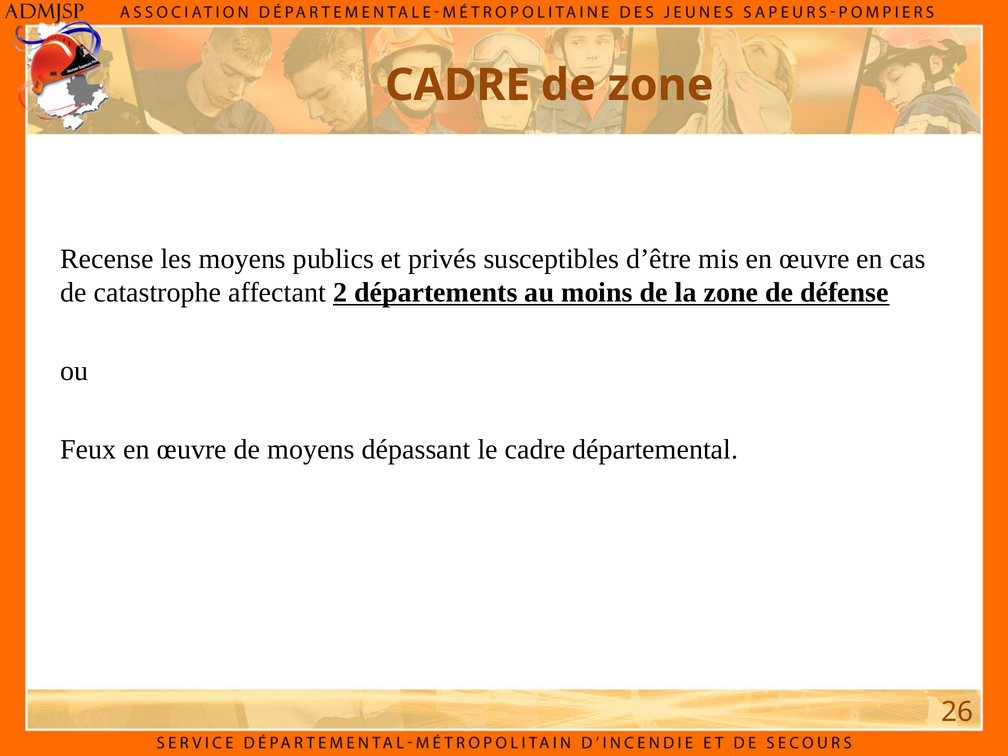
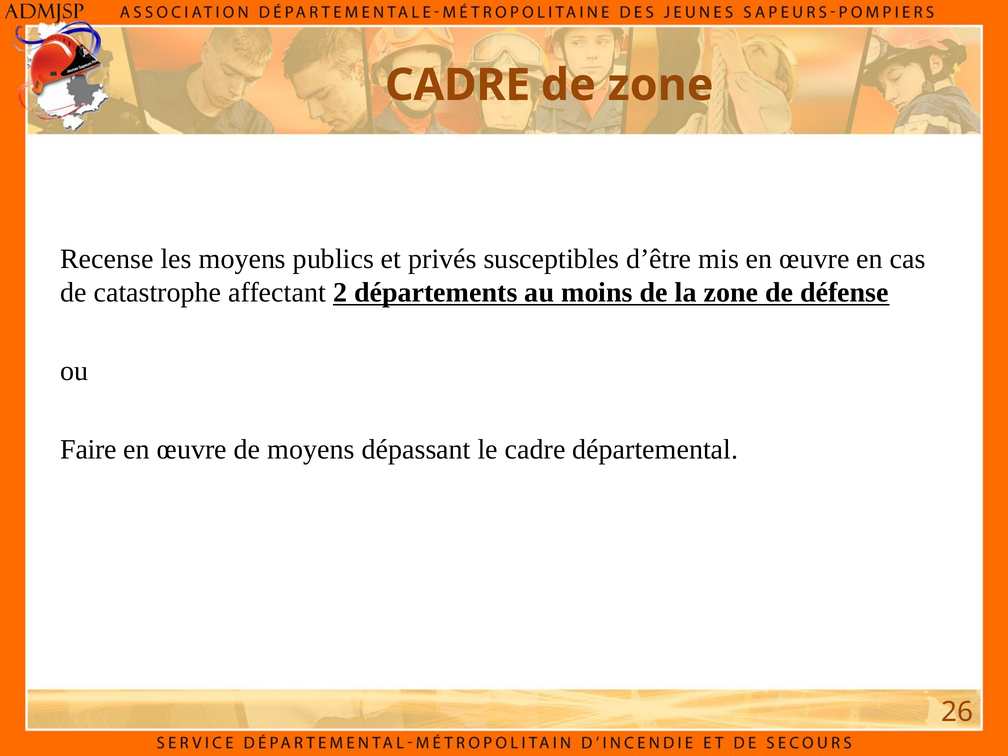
Feux: Feux -> Faire
